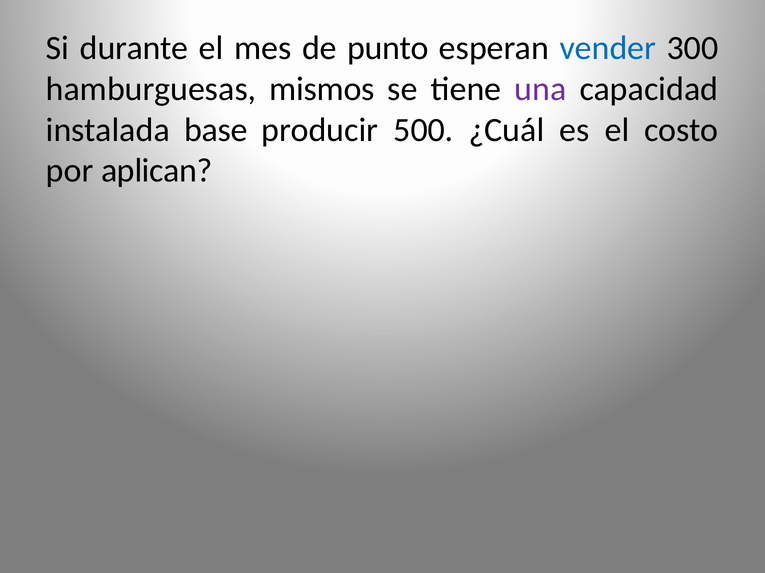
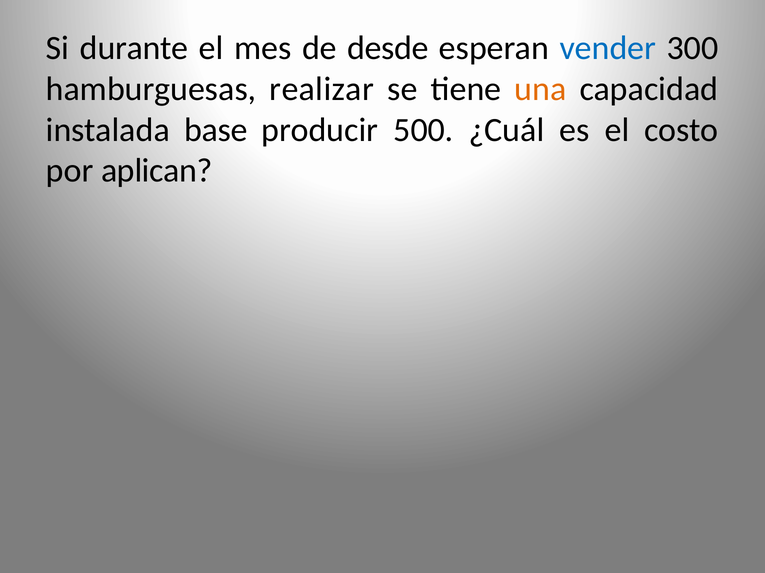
punto: punto -> desde
mismos: mismos -> realizar
una colour: purple -> orange
